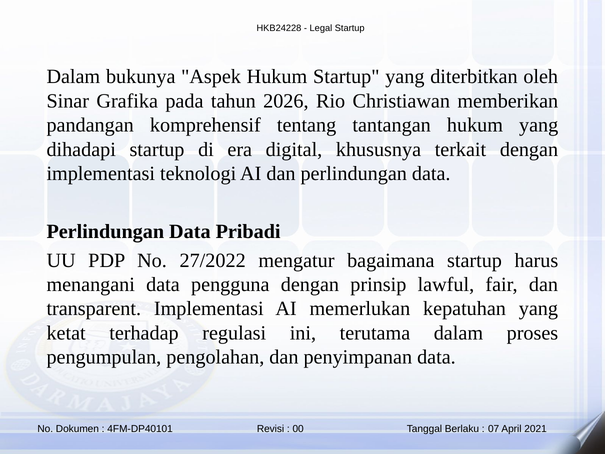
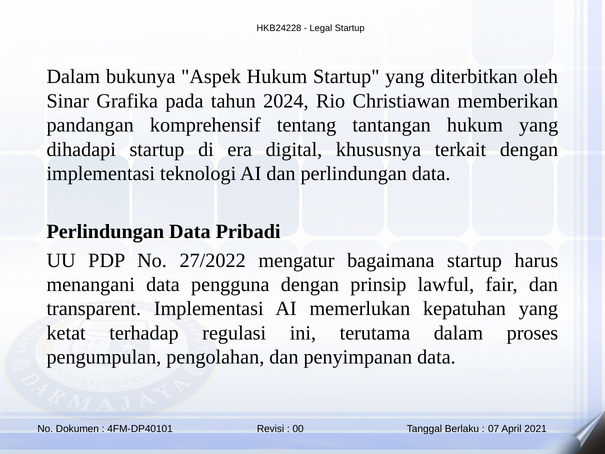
2026: 2026 -> 2024
